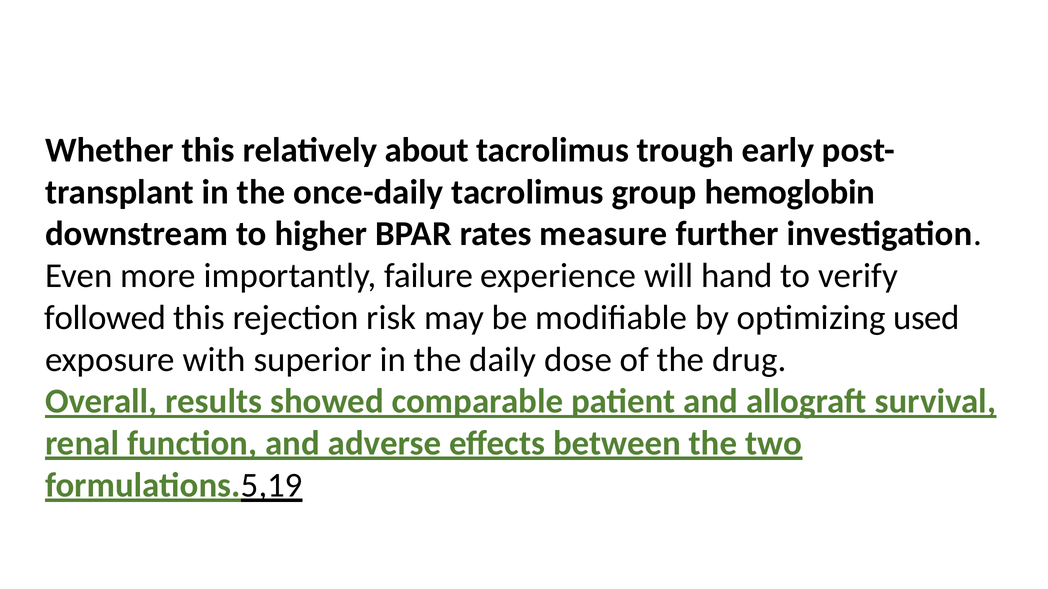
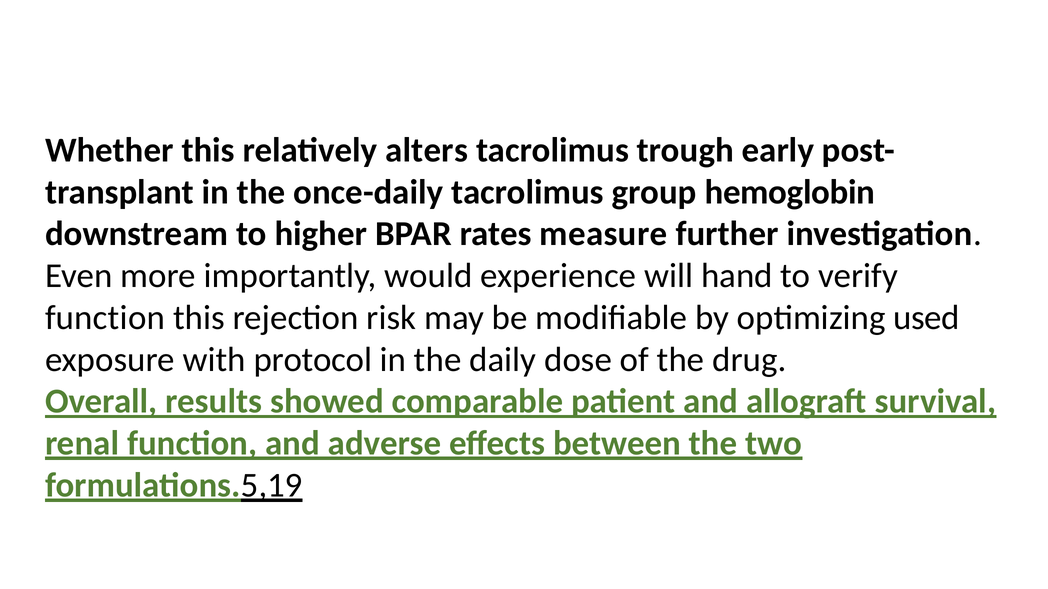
about: about -> alters
failure: failure -> would
followed at (105, 318): followed -> function
superior: superior -> protocol
